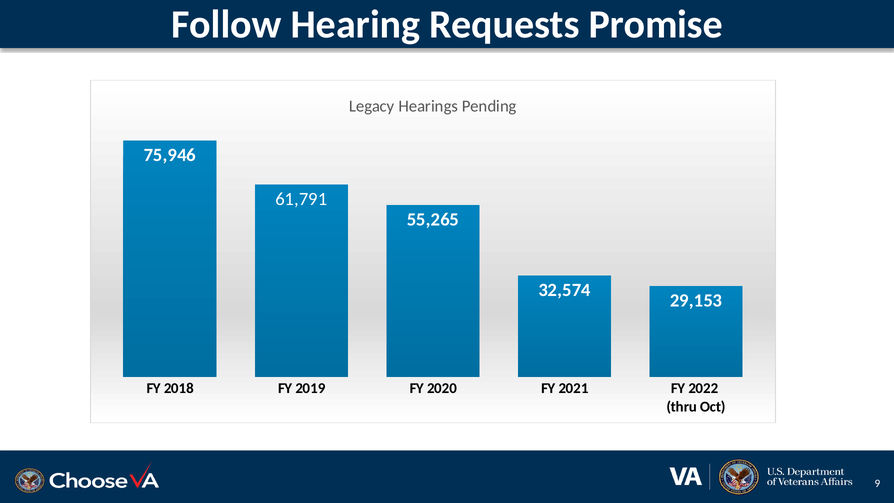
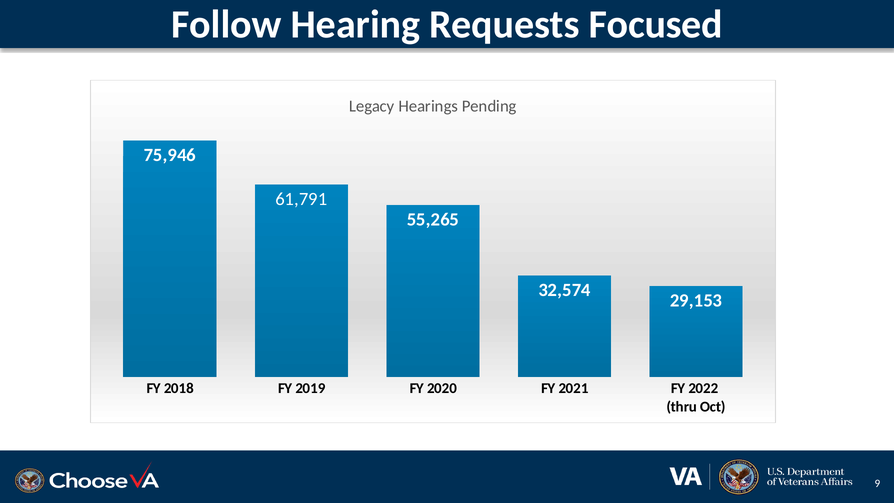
Promise: Promise -> Focused
